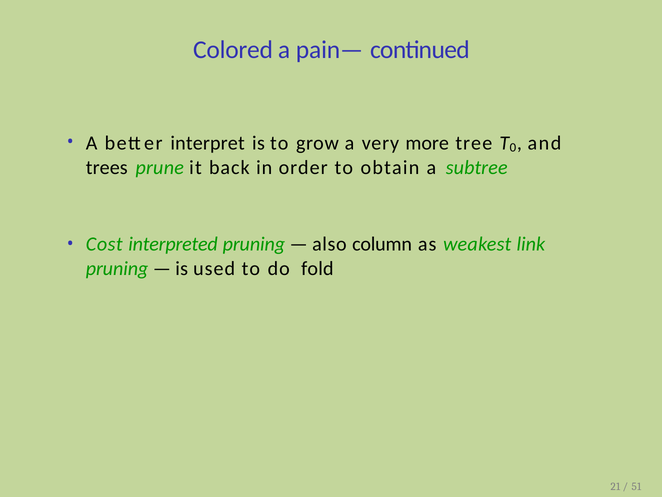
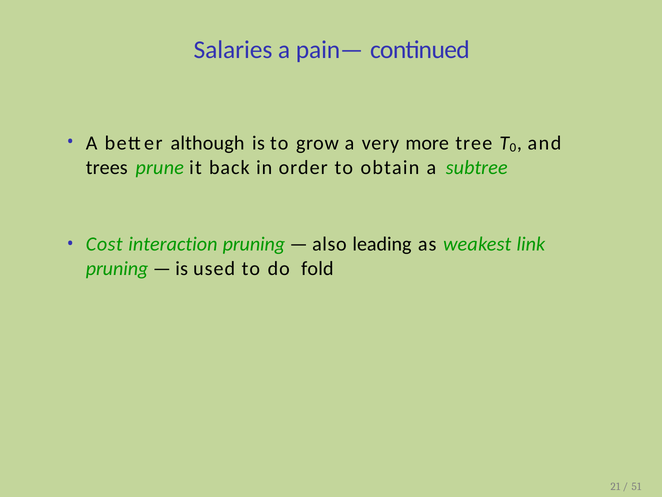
Colored: Colored -> Salaries
interpret: interpret -> although
interpreted: interpreted -> interaction
column: column -> leading
